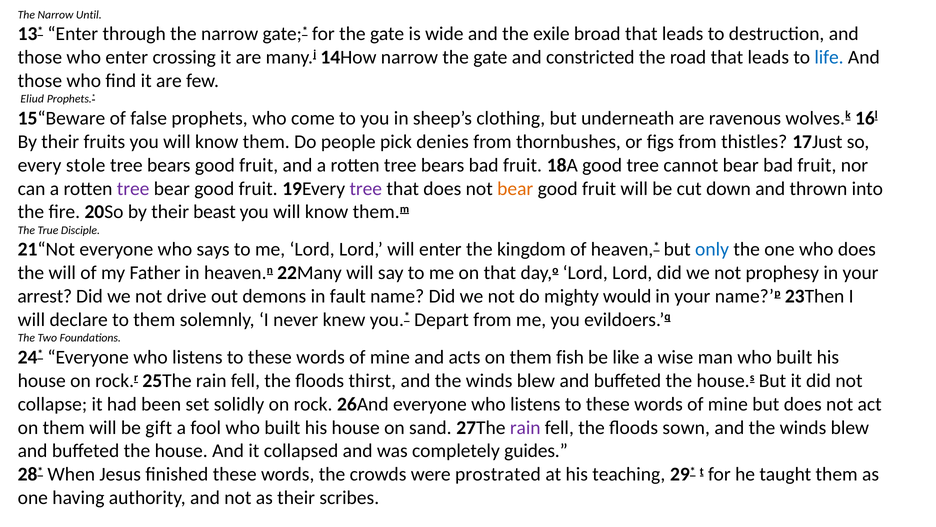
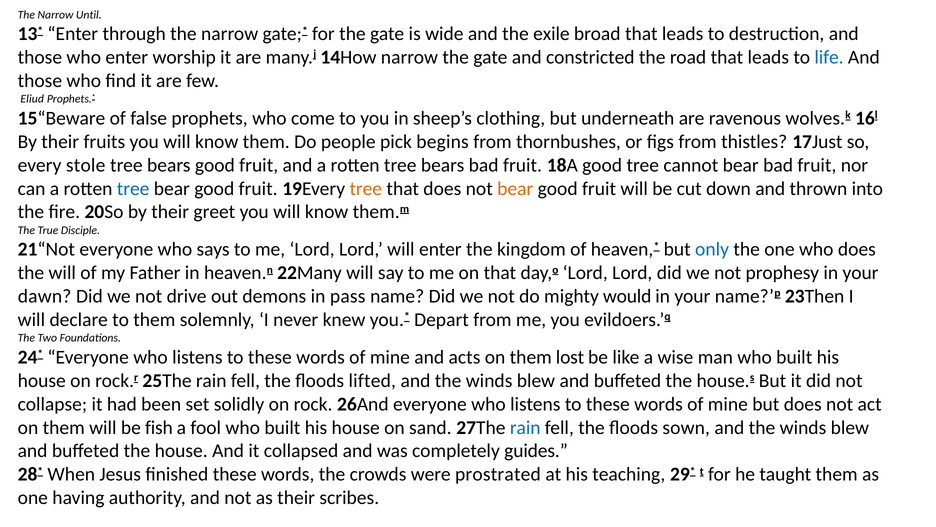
crossing: crossing -> worship
denies: denies -> begins
tree at (133, 188) colour: purple -> blue
tree at (366, 188) colour: purple -> orange
beast: beast -> greet
arrest: arrest -> dawn
fault: fault -> pass
fish: fish -> lost
thirst: thirst -> lifted
gift: gift -> fish
rain at (525, 427) colour: purple -> blue
